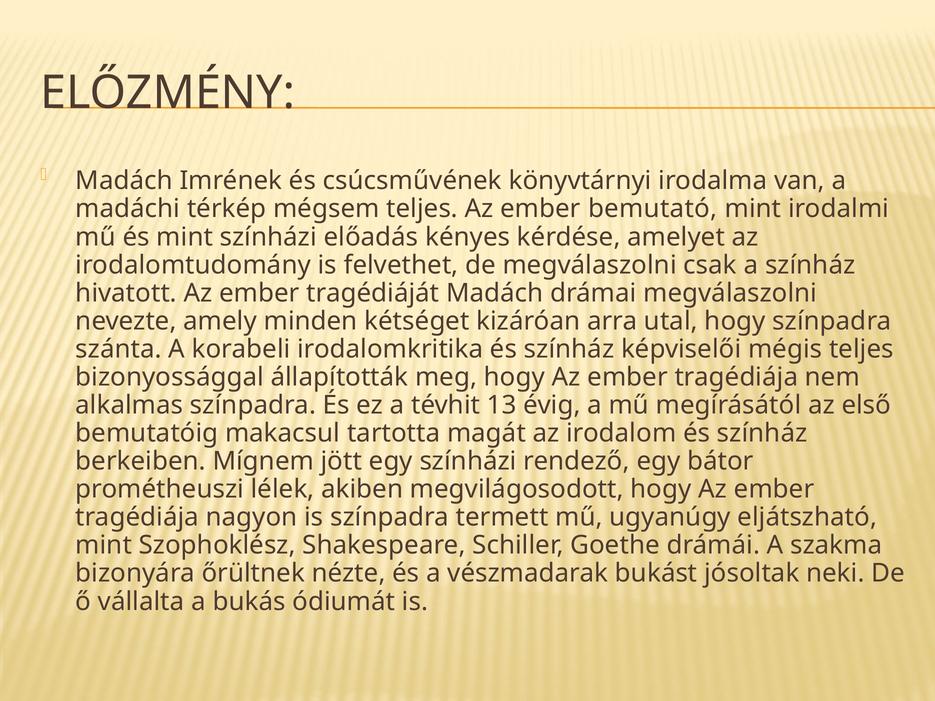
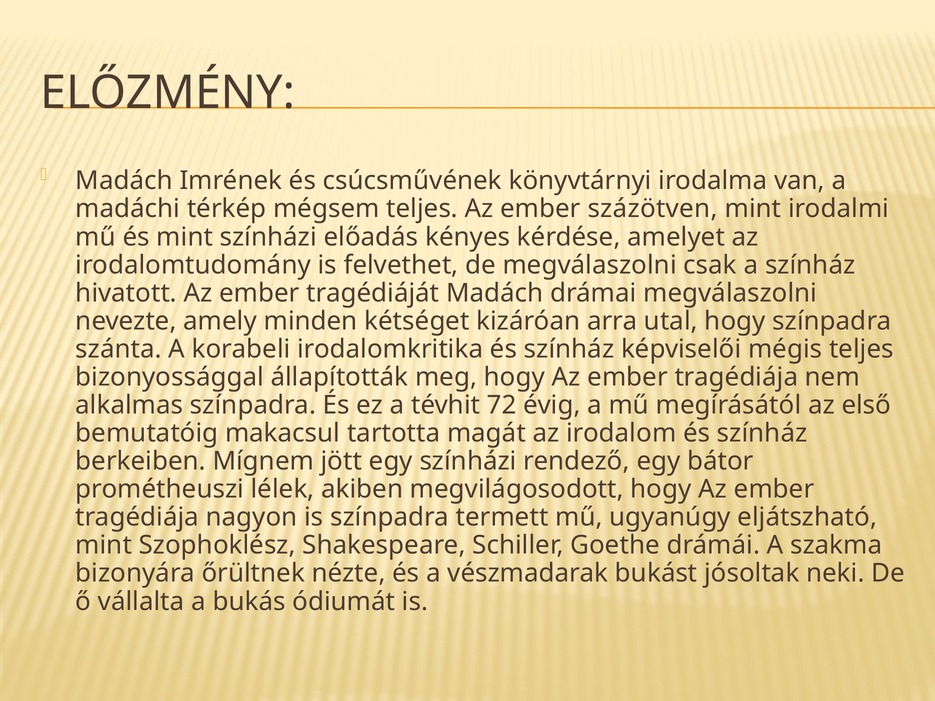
bemutató: bemutató -> százötven
13: 13 -> 72
